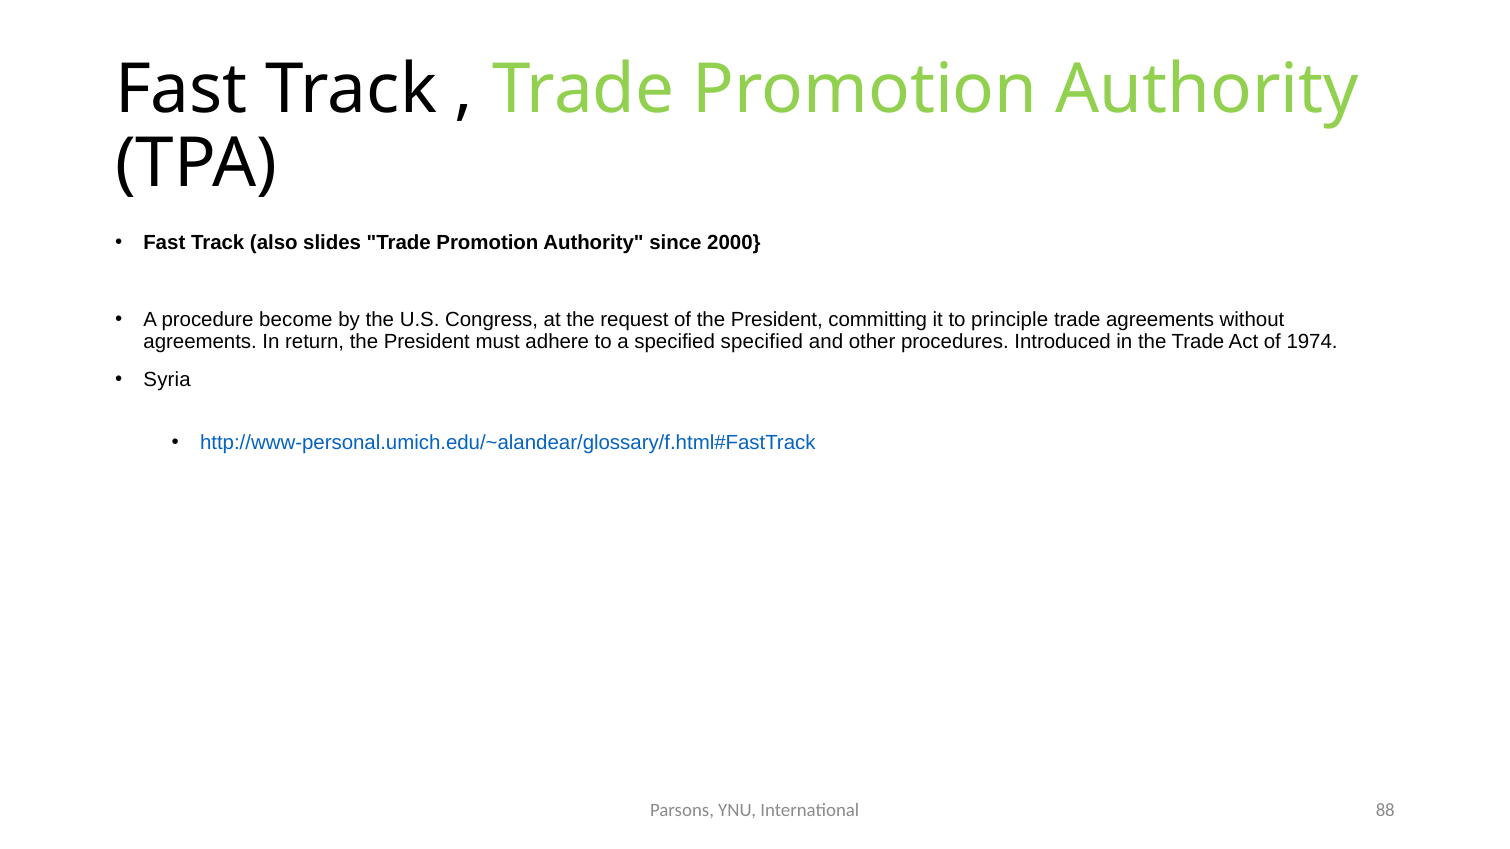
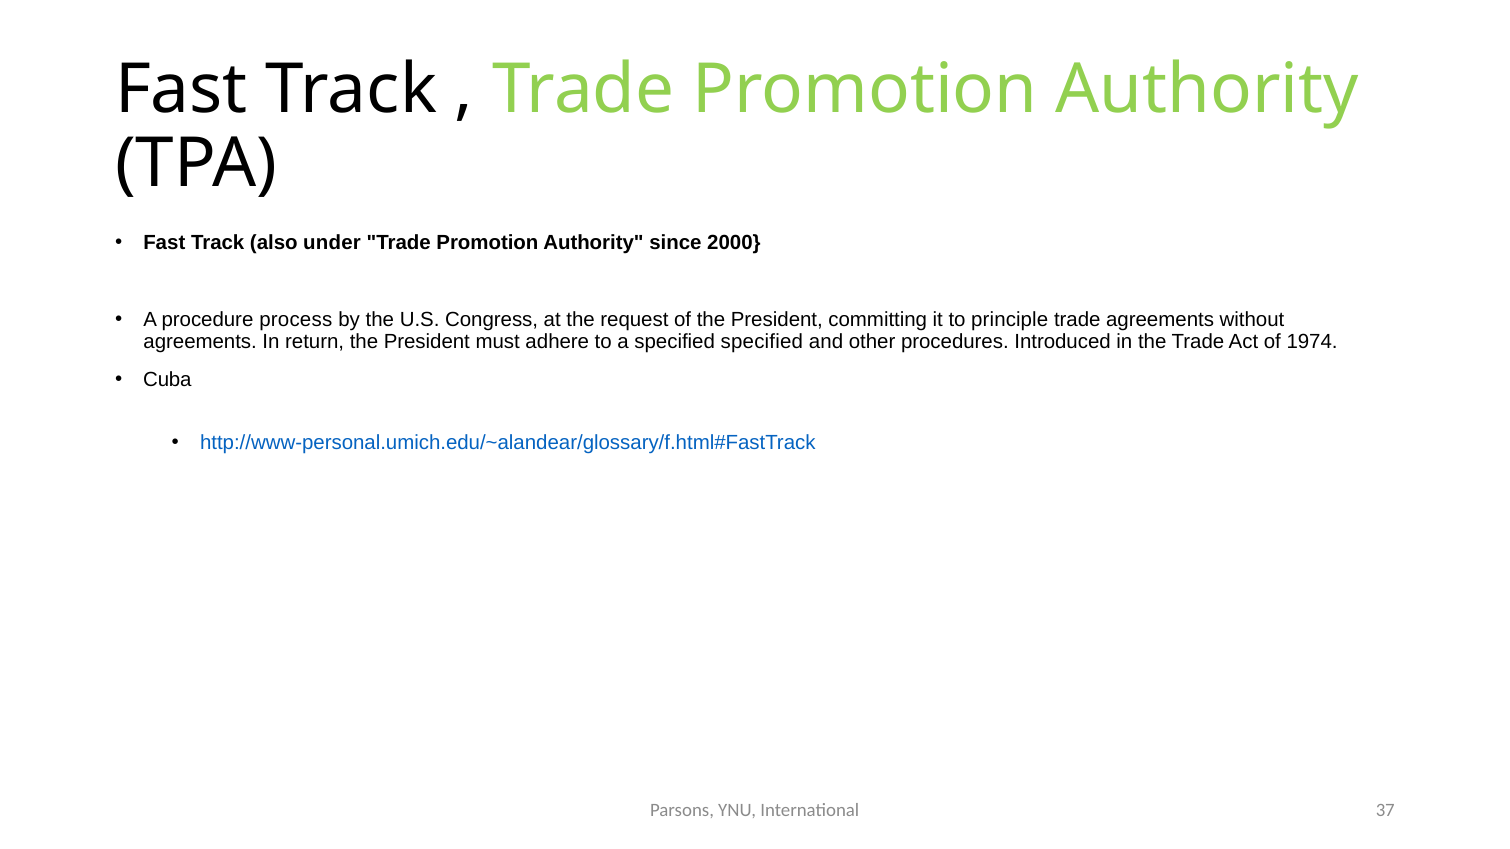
slides: slides -> under
become: become -> process
Syria: Syria -> Cuba
88: 88 -> 37
